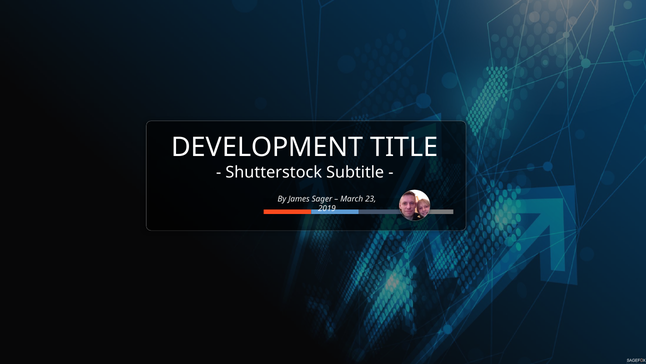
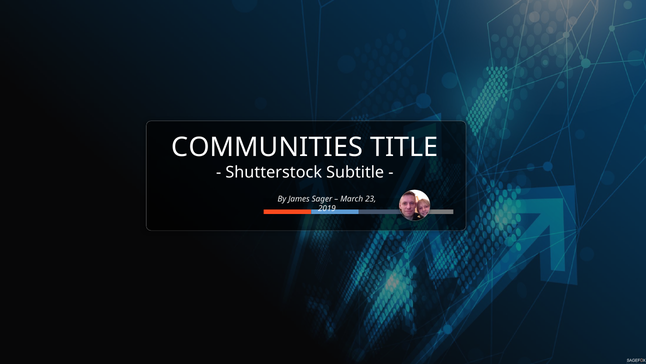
DEVELOPMENT: DEVELOPMENT -> COMMUNITIES
